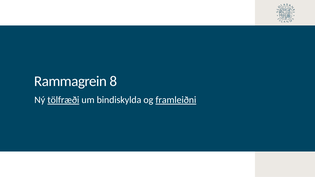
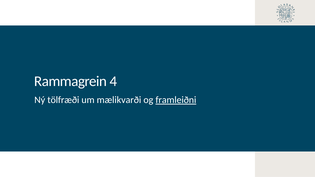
8: 8 -> 4
tölfræði underline: present -> none
bindiskylda: bindiskylda -> mælikvarði
